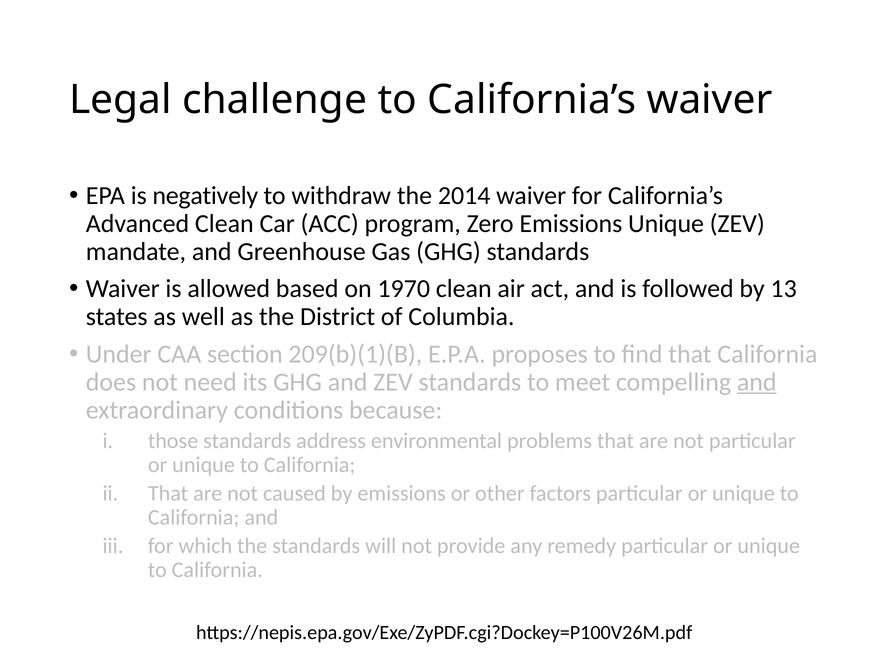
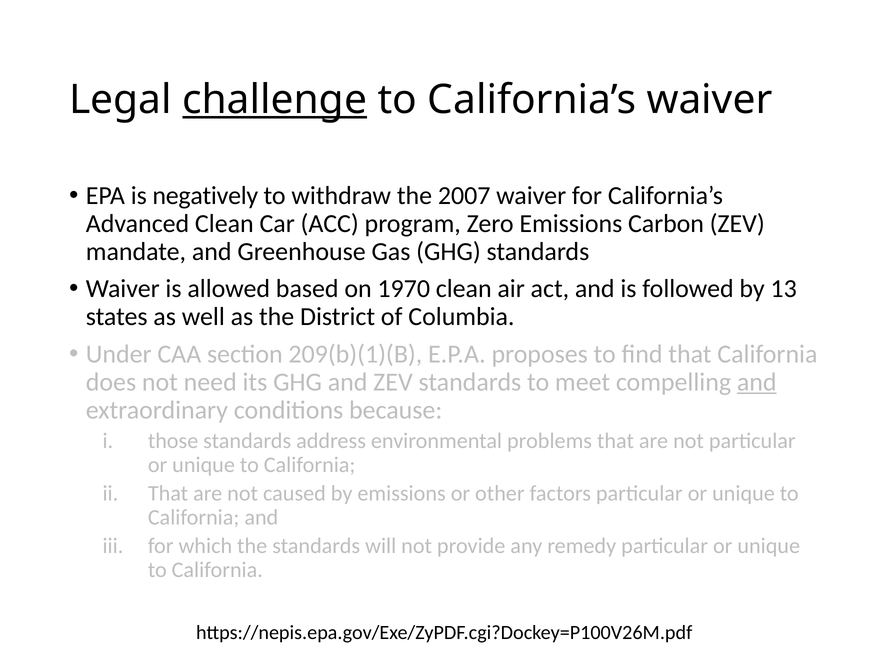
challenge underline: none -> present
2014: 2014 -> 2007
Emissions Unique: Unique -> Carbon
